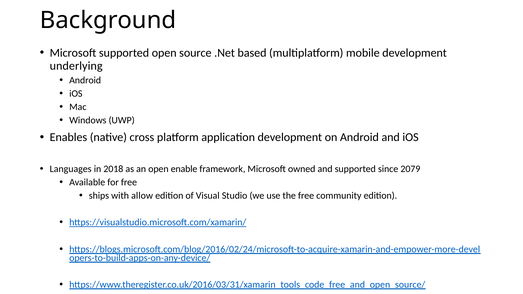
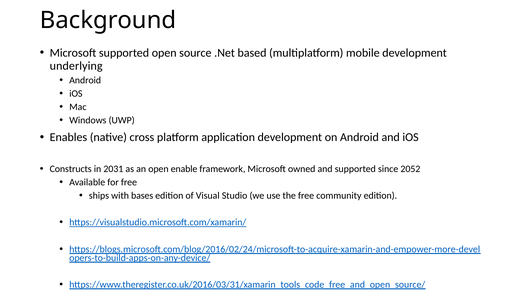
Languages: Languages -> Constructs
2018: 2018 -> 2031
2079: 2079 -> 2052
allow: allow -> bases
